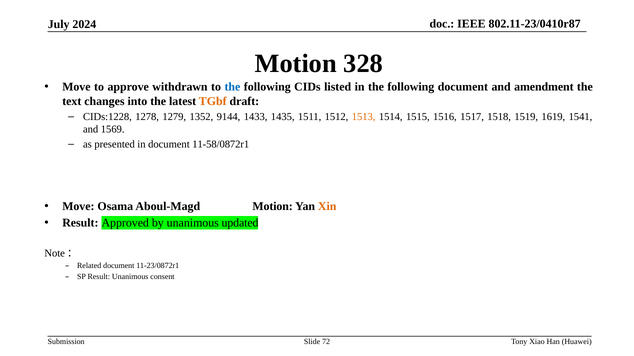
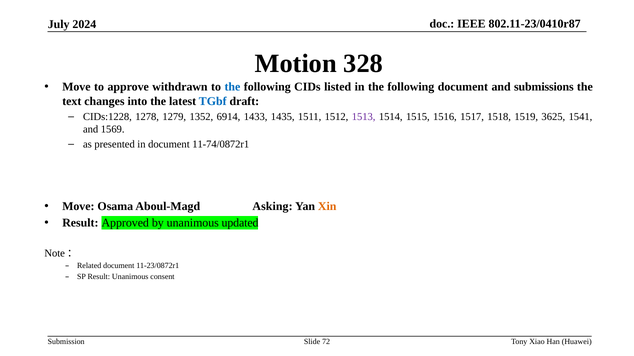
amendment: amendment -> submissions
TGbf colour: orange -> blue
9144: 9144 -> 6914
1513 colour: orange -> purple
1619: 1619 -> 3625
11-58/0872r1: 11-58/0872r1 -> 11-74/0872r1
Aboul-Magd Motion: Motion -> Asking
